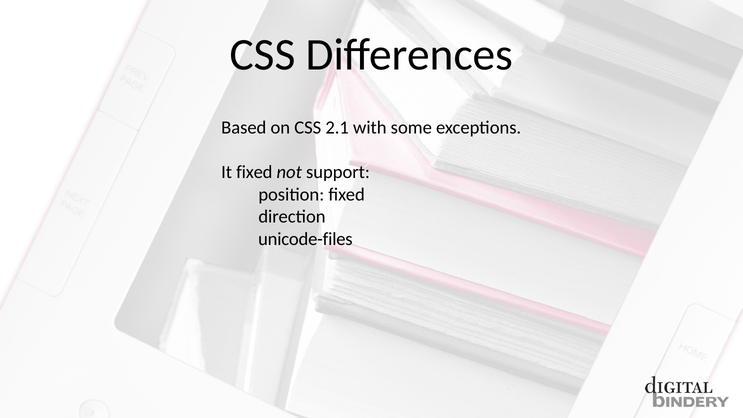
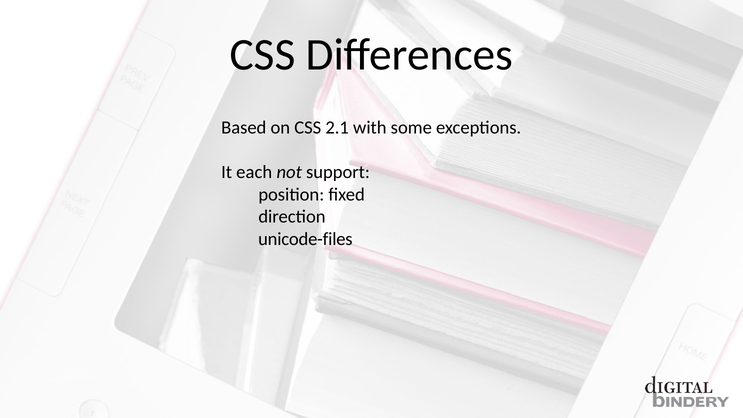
It fixed: fixed -> each
